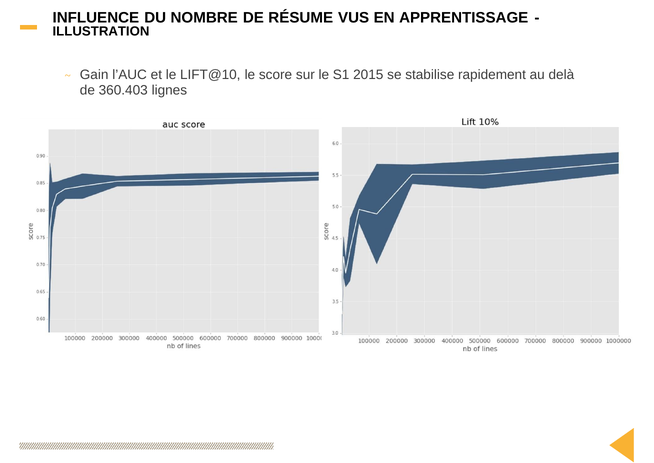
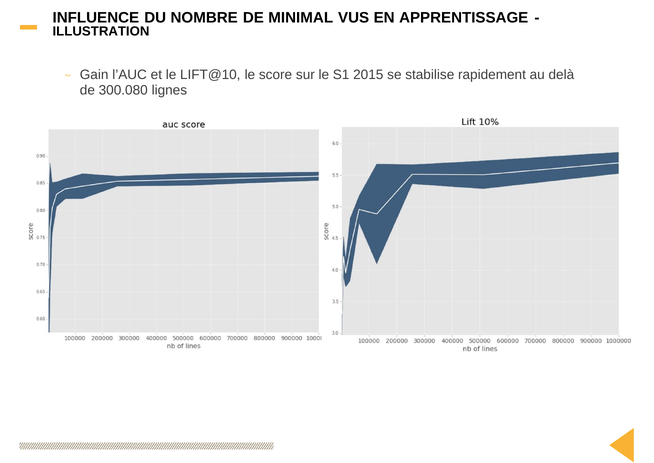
RÉSUME: RÉSUME -> MINIMAL
360.403: 360.403 -> 300.080
